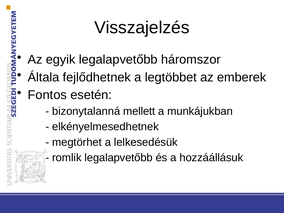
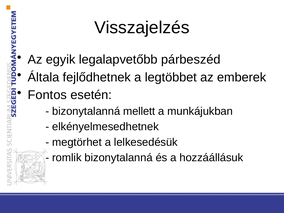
háromszor: háromszor -> párbeszéd
romlik legalapvetőbb: legalapvetőbb -> bizonytalanná
